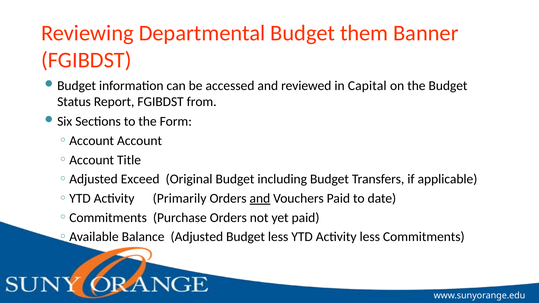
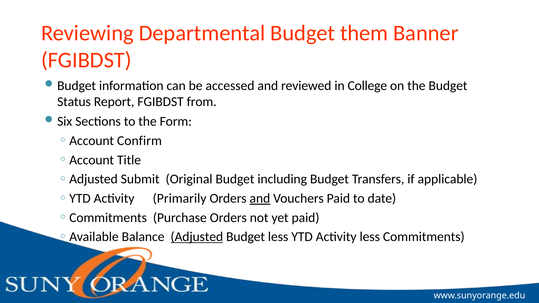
Capital: Capital -> College
Account: Account -> Confirm
Exceed: Exceed -> Submit
Adjusted underline: none -> present
